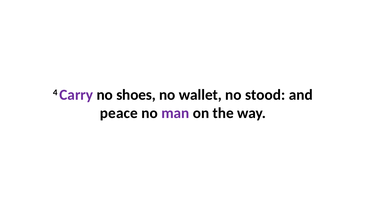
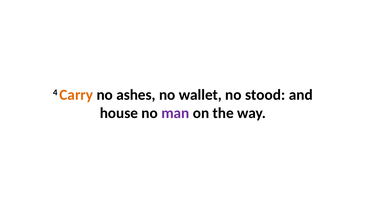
Carry colour: purple -> orange
shoes: shoes -> ashes
peace: peace -> house
